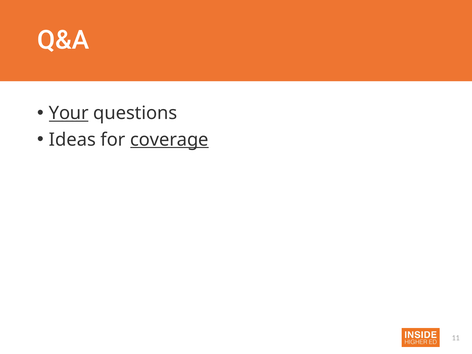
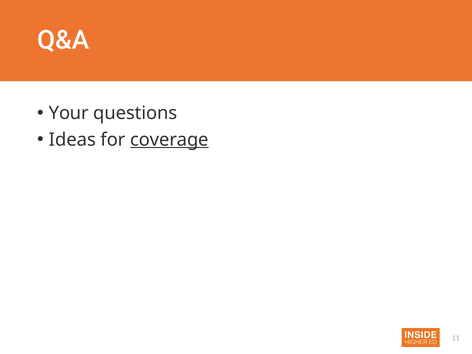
Your underline: present -> none
